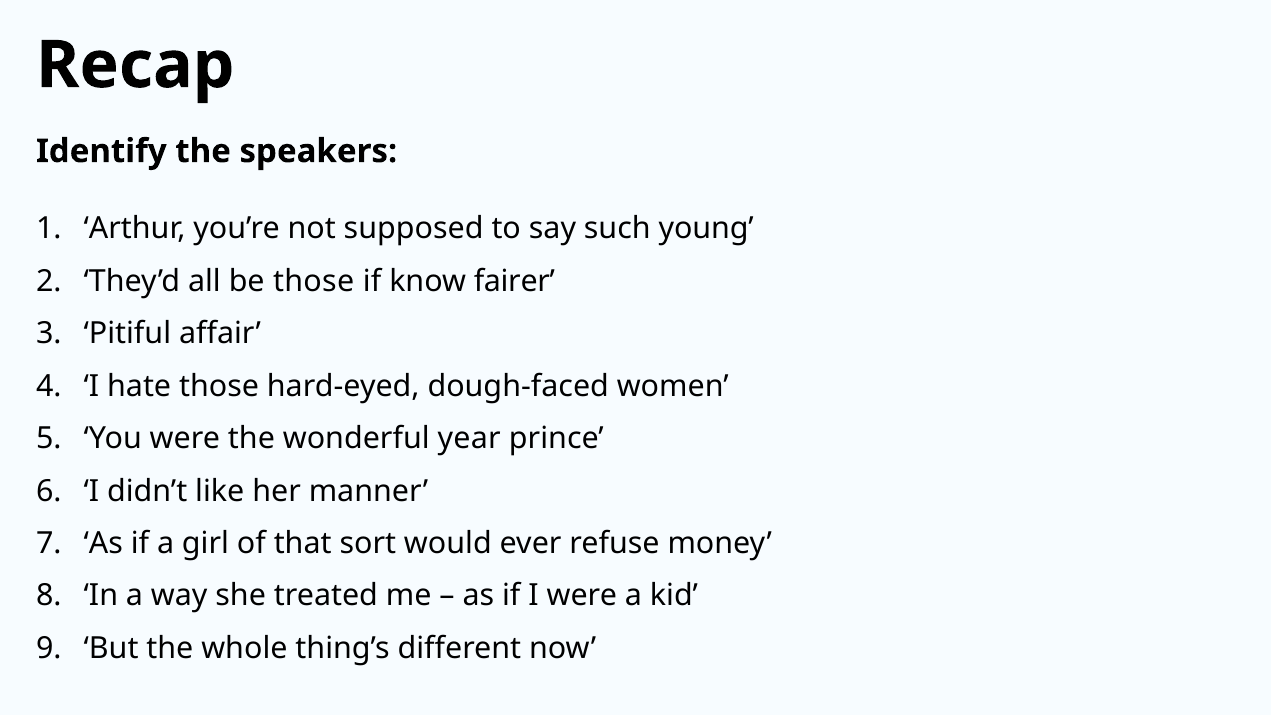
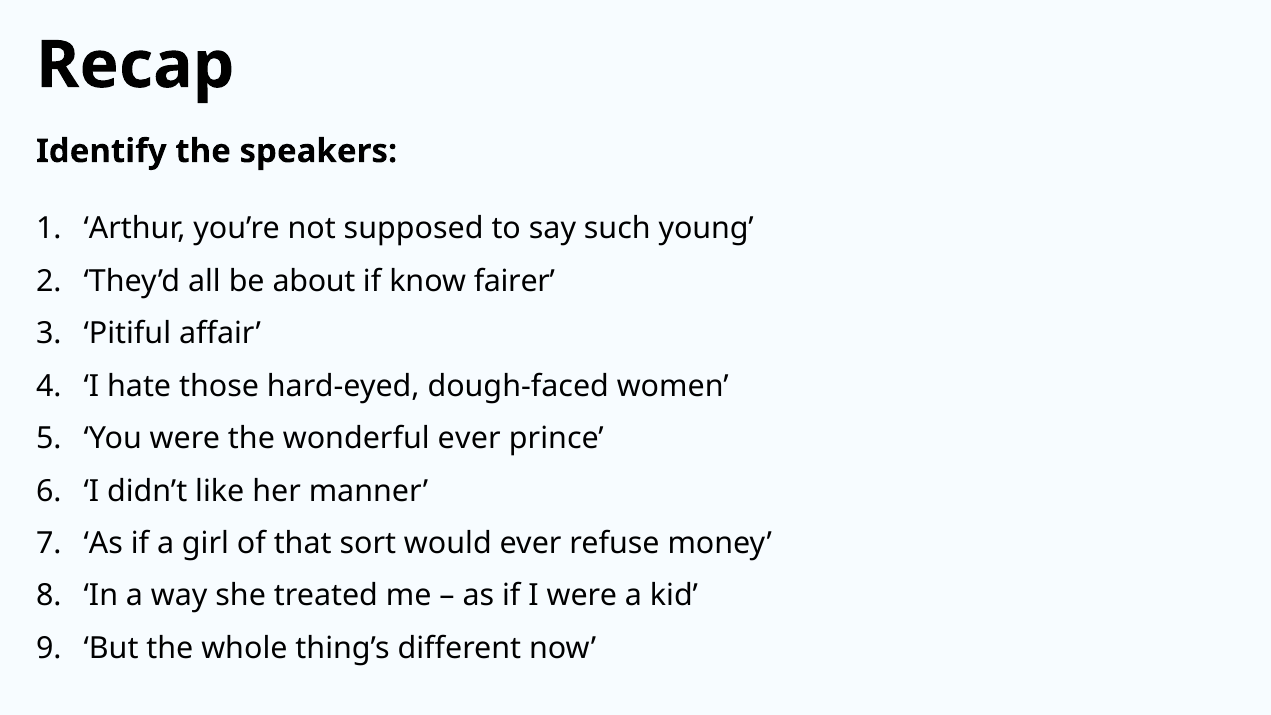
be those: those -> about
wonderful year: year -> ever
